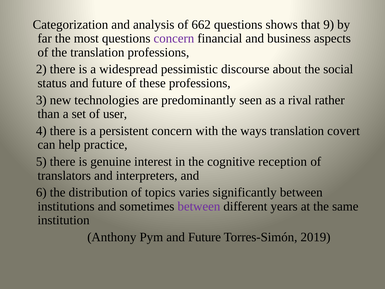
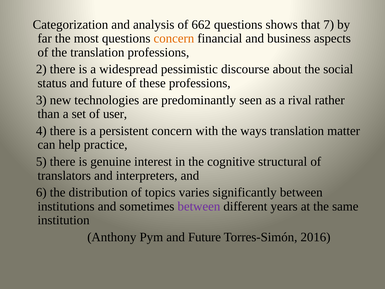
9: 9 -> 7
concern at (174, 38) colour: purple -> orange
covert: covert -> matter
reception: reception -> structural
2019: 2019 -> 2016
